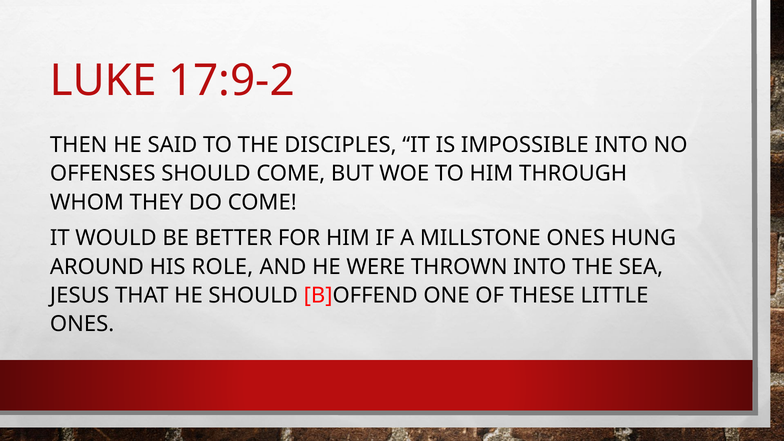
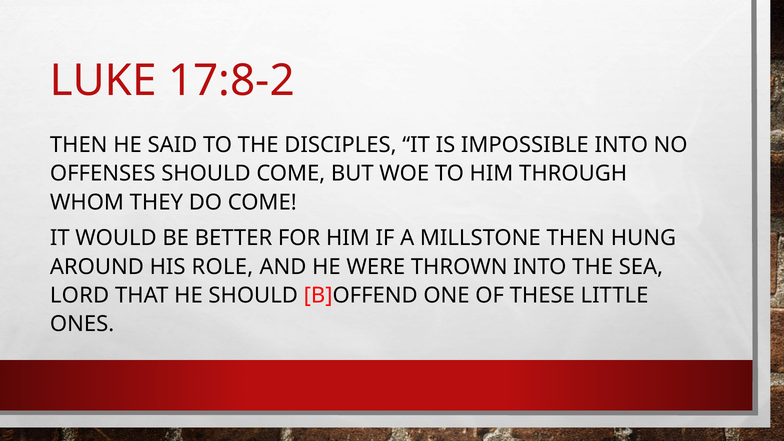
17:9-2: 17:9-2 -> 17:8-2
MILLSTONE ONES: ONES -> THEN
JESUS: JESUS -> LORD
